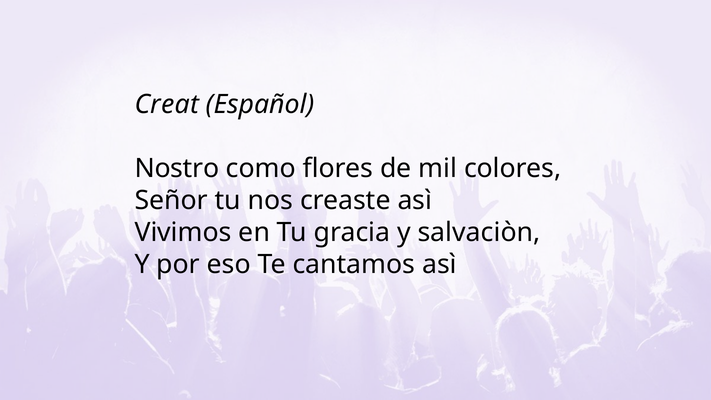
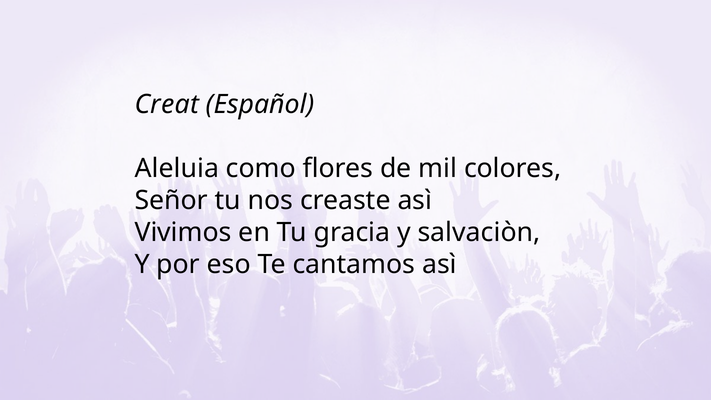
Nostro: Nostro -> Aleluia
